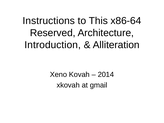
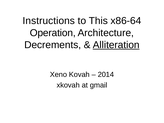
Reserved: Reserved -> Operation
Introduction: Introduction -> Decrements
Alliteration underline: none -> present
